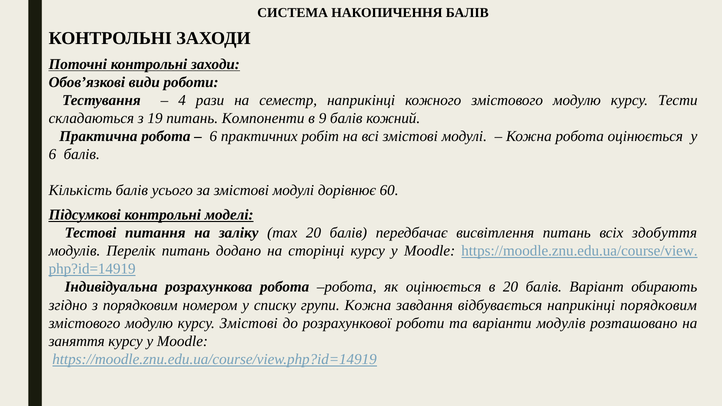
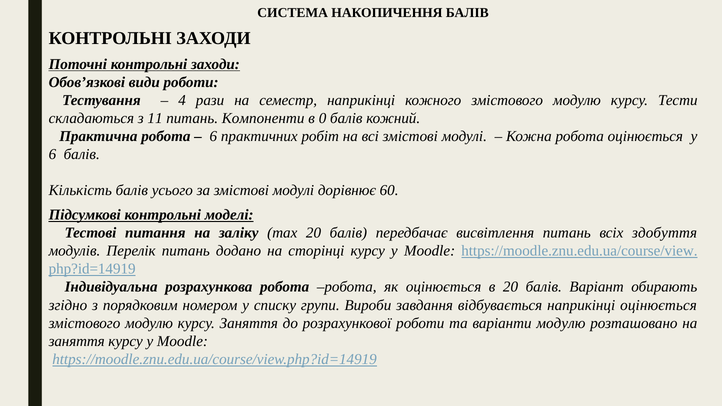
19: 19 -> 11
9: 9 -> 0
групи Кожна: Кожна -> Вироби
наприкінці порядковим: порядковим -> оцінюється
курсу Змістові: Змістові -> Заняття
варіанти модулів: модулів -> модулю
